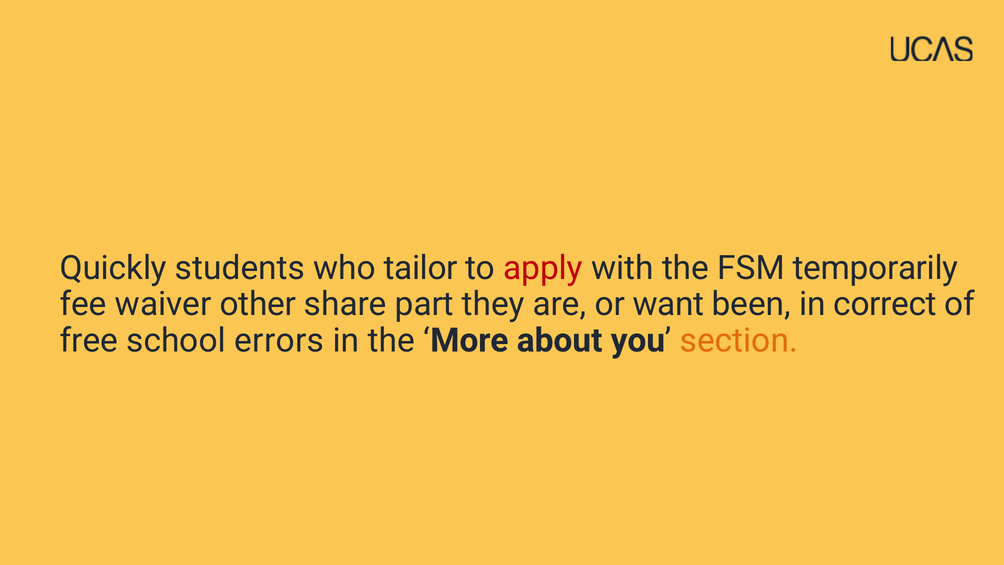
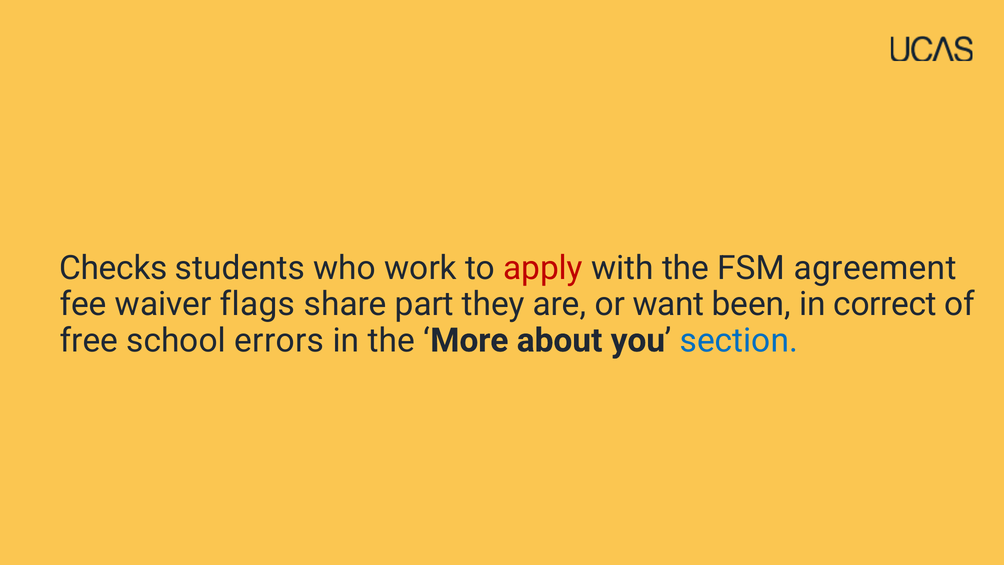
Quickly: Quickly -> Checks
tailor: tailor -> work
temporarily: temporarily -> agreement
other: other -> flags
section colour: orange -> blue
